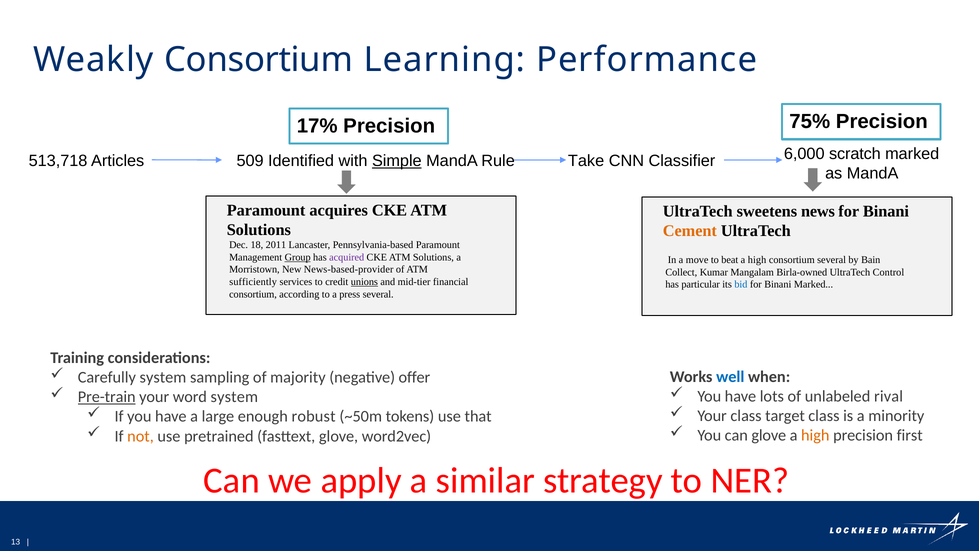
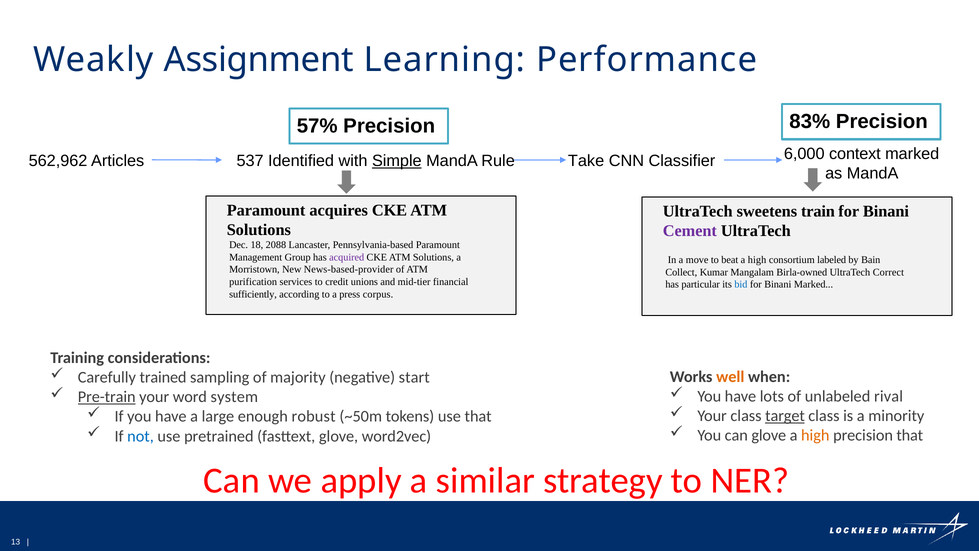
Weakly Consortium: Consortium -> Assignment
17%: 17% -> 57%
75%: 75% -> 83%
513,718: 513,718 -> 562,962
509: 509 -> 537
scratch: scratch -> context
news: news -> train
Cement at (690, 231) colour: orange -> purple
2011: 2011 -> 2088
Group underline: present -> none
consortium several: several -> labeled
Control: Control -> Correct
sufficiently: sufficiently -> purification
unions underline: present -> none
consortium at (253, 294): consortium -> sufficiently
press several: several -> corpus
Carefully system: system -> trained
negative offer: offer -> start
well colour: blue -> orange
target underline: none -> present
precision first: first -> that
not colour: orange -> blue
